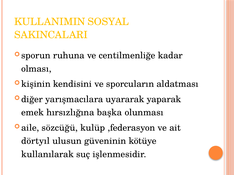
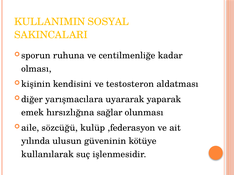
sporcuların: sporcuların -> testosteron
başka: başka -> sağlar
dörtyıl: dörtyıl -> yılında
